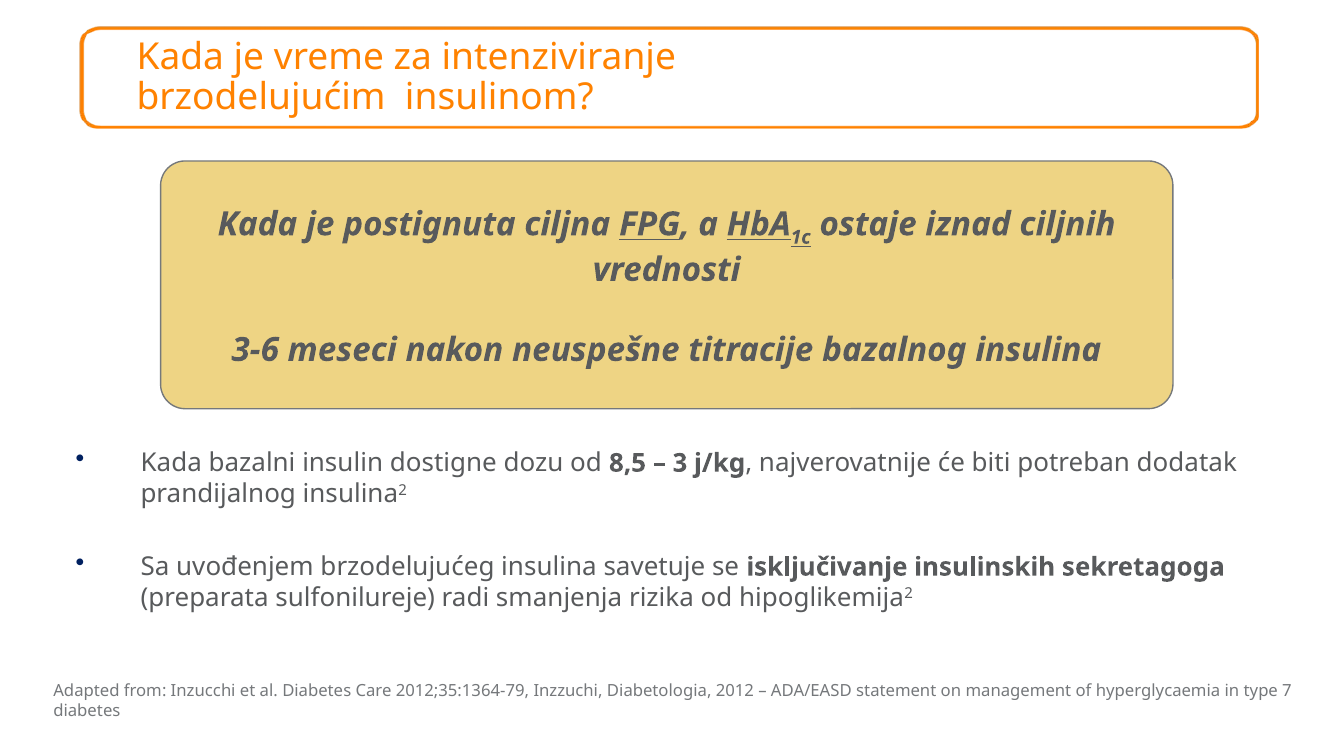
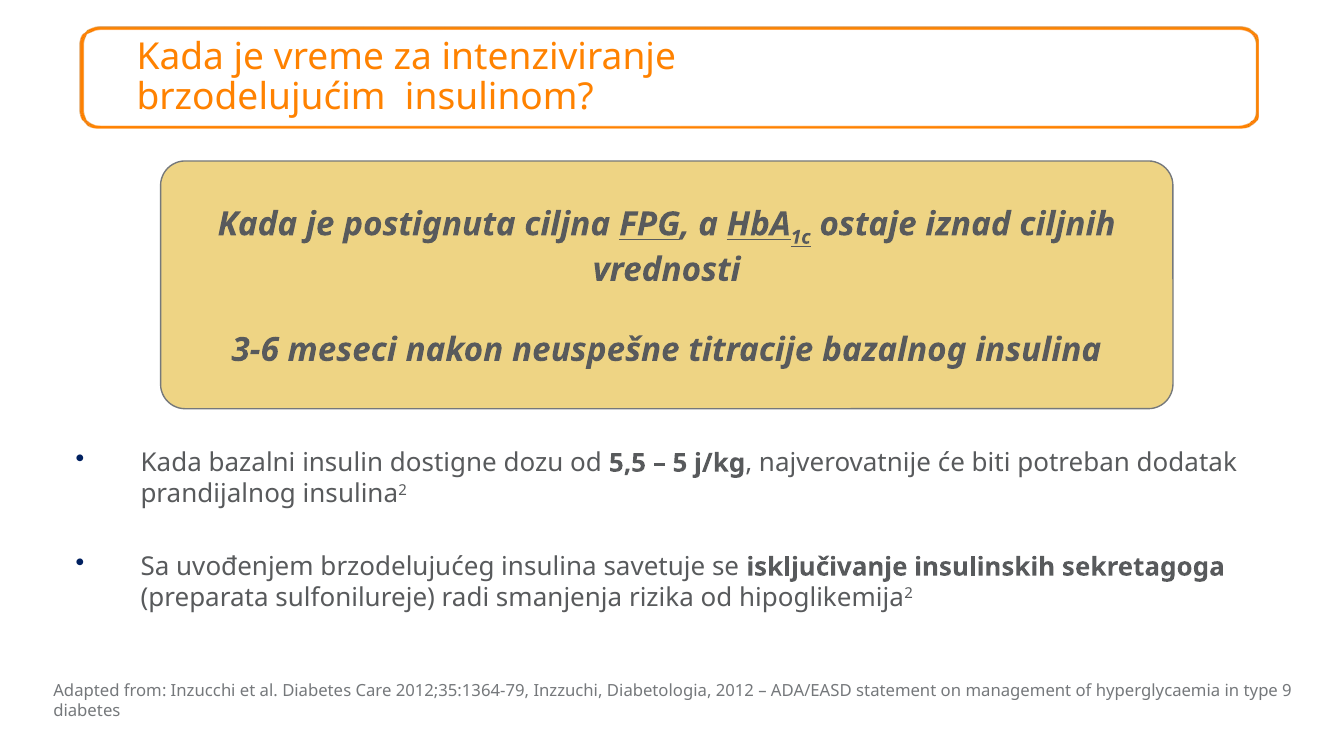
8,5: 8,5 -> 5,5
3: 3 -> 5
7: 7 -> 9
